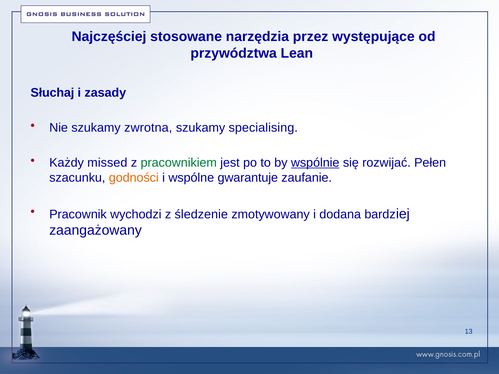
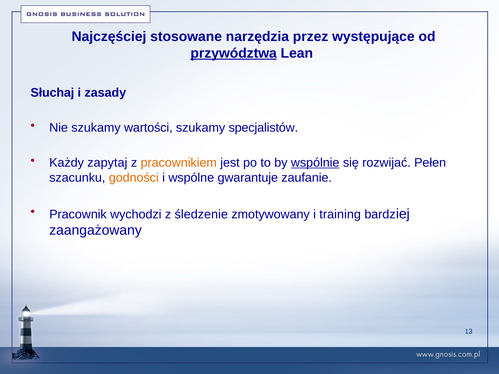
przywództwa underline: none -> present
zwrotna: zwrotna -> wartości
specialising: specialising -> specjalistów
missed: missed -> zapytaj
pracownikiem colour: green -> orange
dodana: dodana -> training
